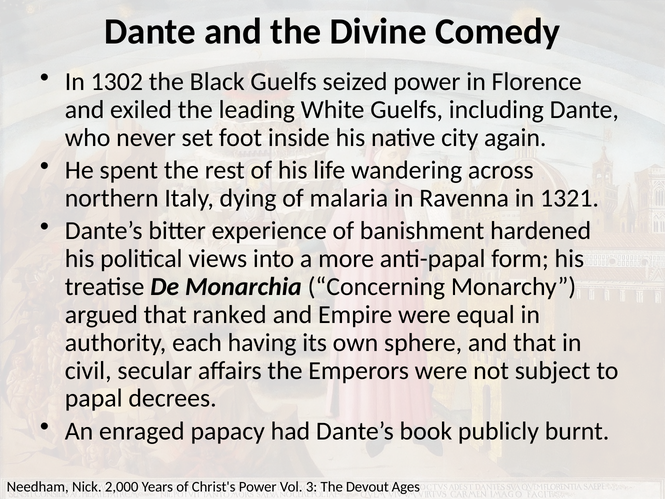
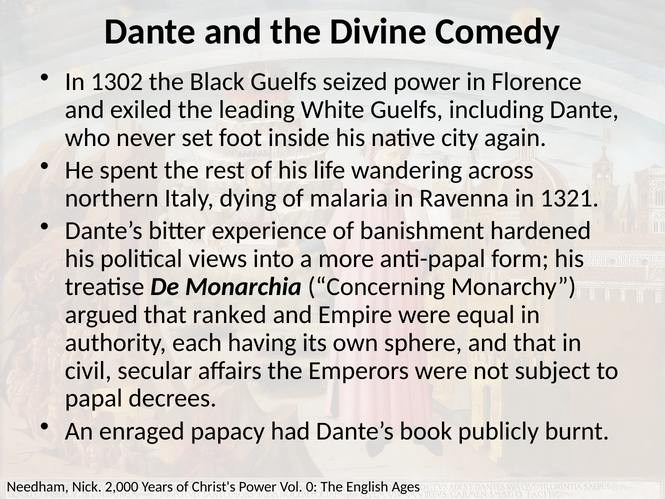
3: 3 -> 0
Devout: Devout -> English
